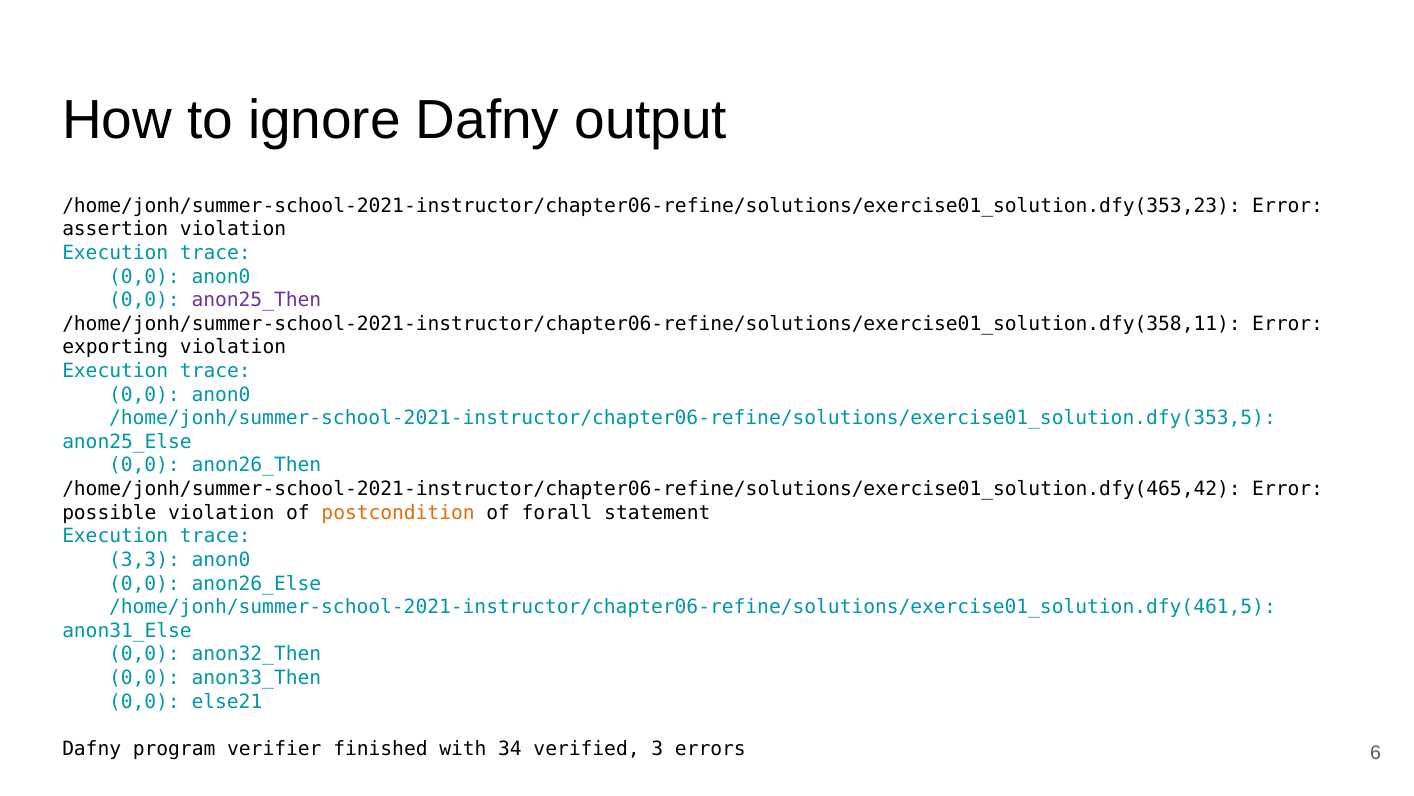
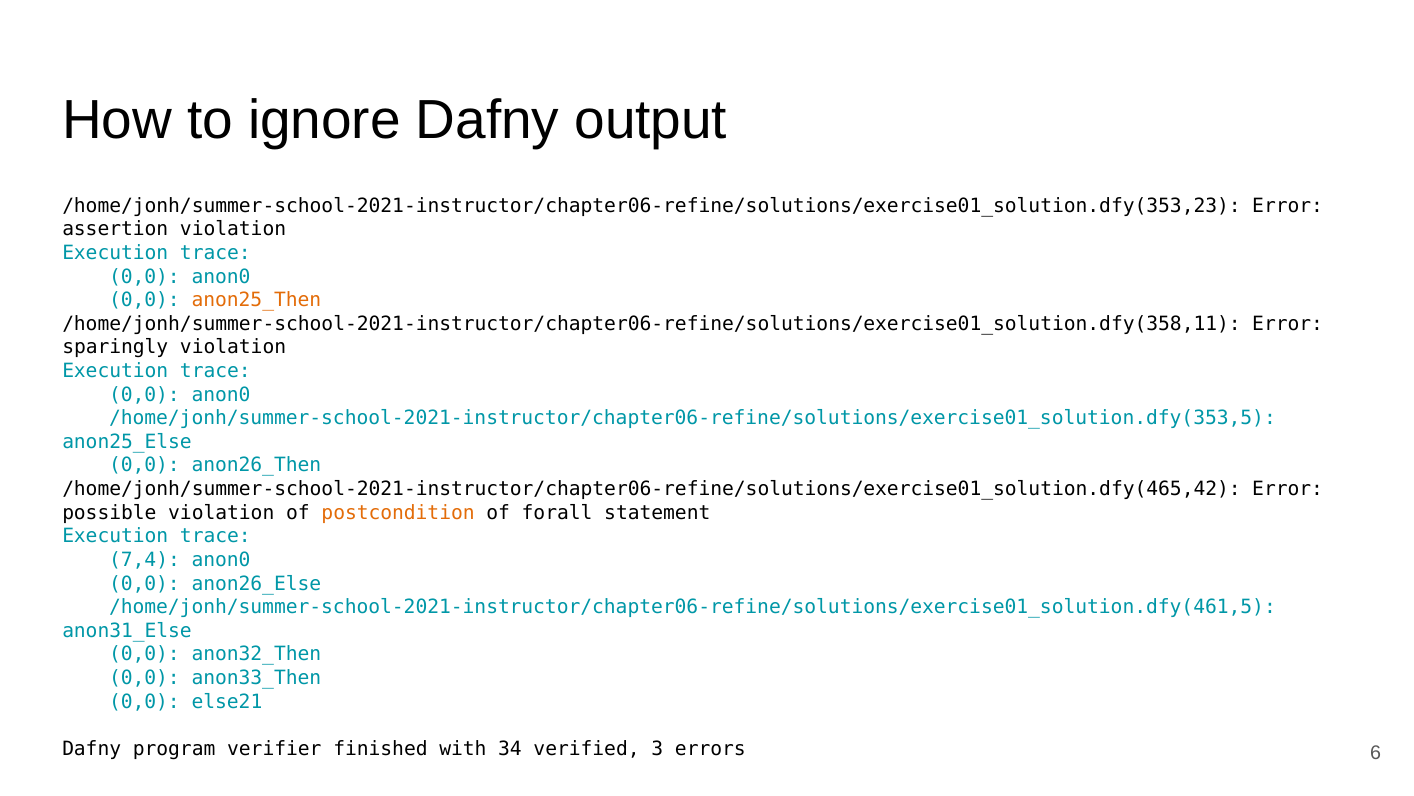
anon25_Then colour: purple -> orange
exporting: exporting -> sparingly
3,3: 3,3 -> 7,4
